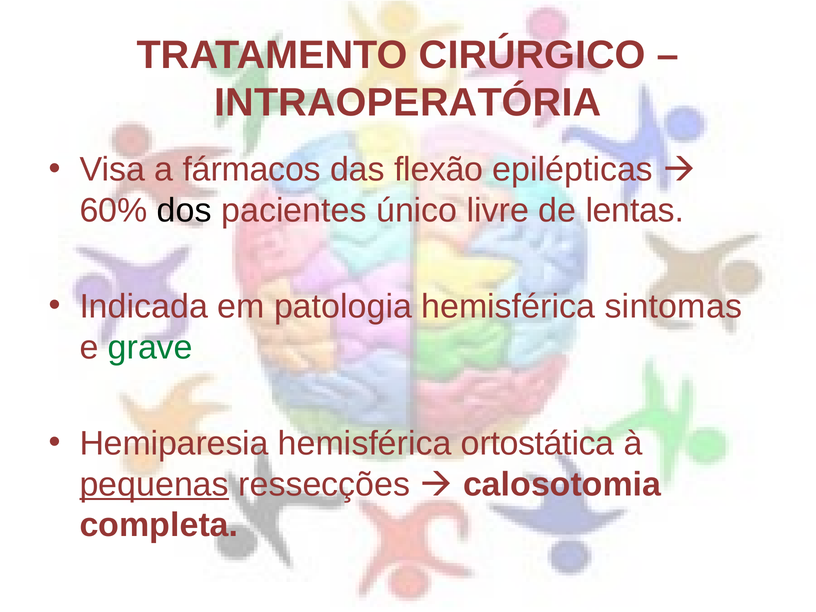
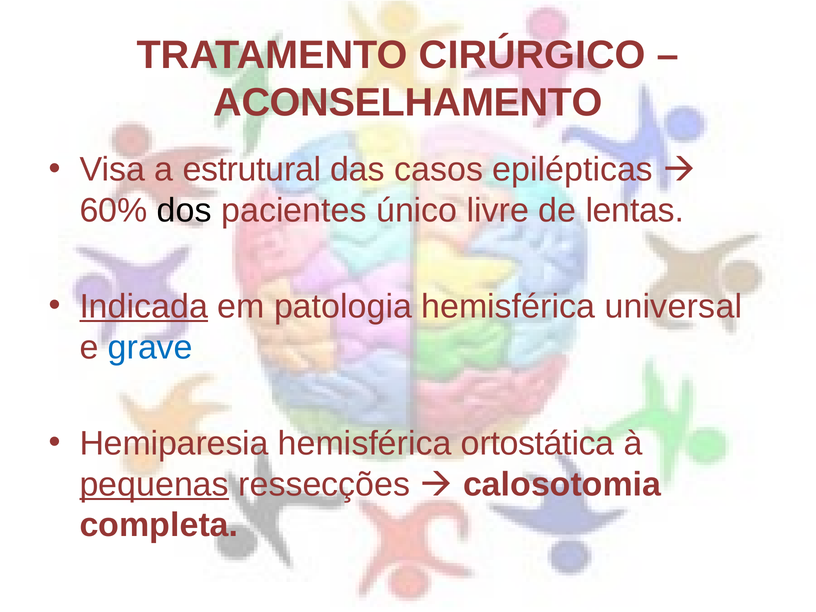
INTRAOPERATÓRIA: INTRAOPERATÓRIA -> ACONSELHAMENTO
fármacos: fármacos -> estrutural
flexão: flexão -> casos
Indicada underline: none -> present
sintomas: sintomas -> universal
grave colour: green -> blue
